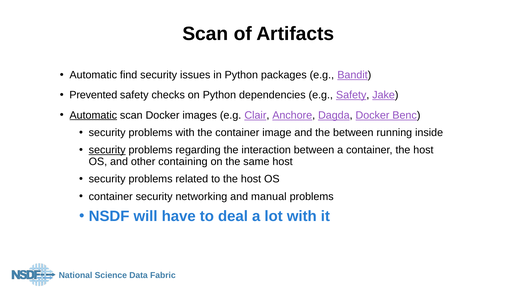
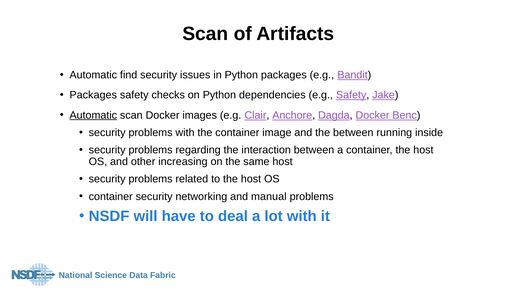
Prevented at (93, 95): Prevented -> Packages
security at (107, 150) underline: present -> none
containing: containing -> increasing
